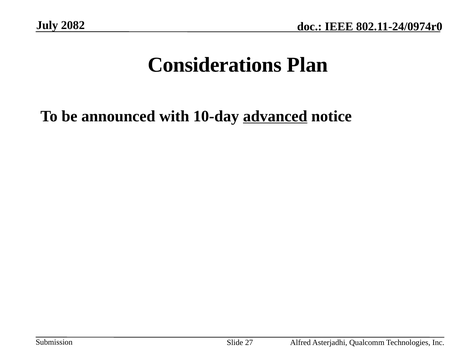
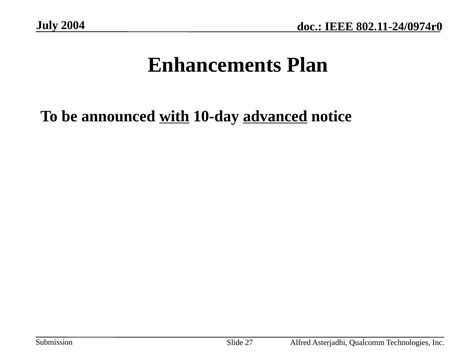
2082: 2082 -> 2004
Considerations: Considerations -> Enhancements
with underline: none -> present
